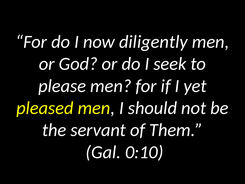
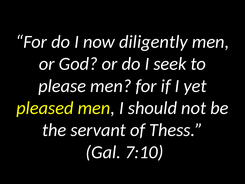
Them: Them -> Thess
0:10: 0:10 -> 7:10
